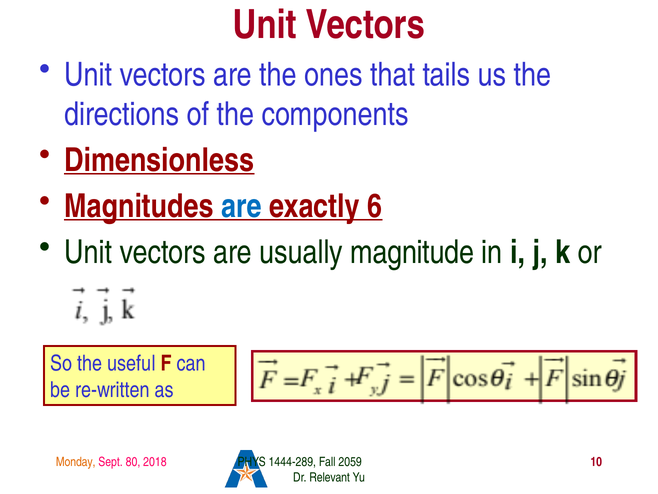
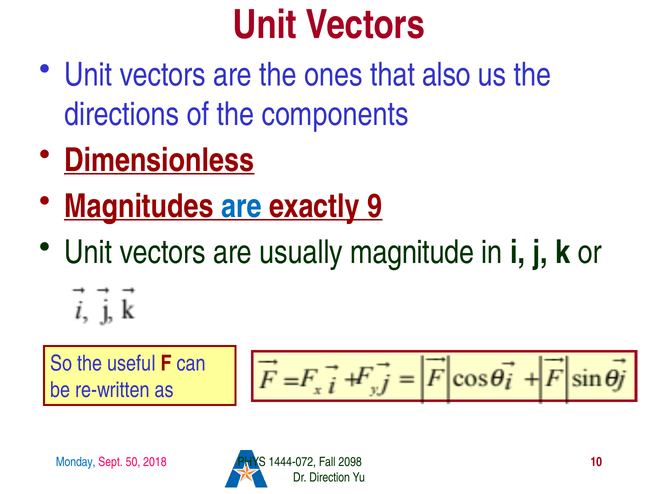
tails: tails -> also
6: 6 -> 9
Monday colour: orange -> blue
80: 80 -> 50
1444-289: 1444-289 -> 1444-072
2059: 2059 -> 2098
Relevant: Relevant -> Direction
